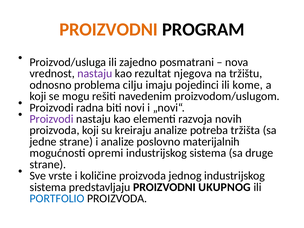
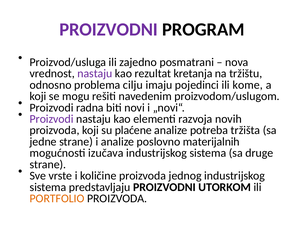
PROIZVODNI at (109, 29) colour: orange -> purple
njegova: njegova -> kretanja
kreiraju: kreiraju -> plaćene
opremi: opremi -> izučava
UKUPNOG: UKUPNOG -> UTORKOM
PORTFOLIO colour: blue -> orange
